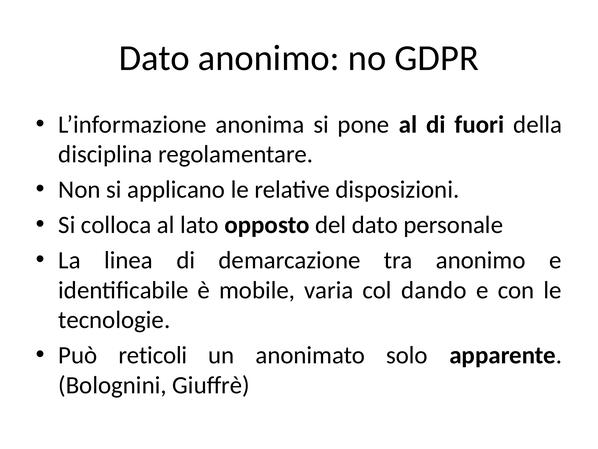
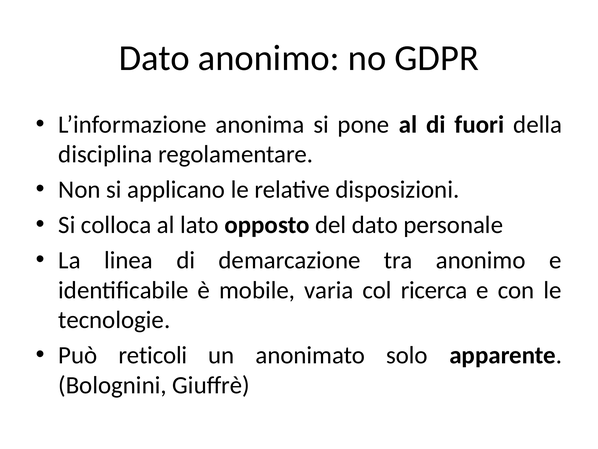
dando: dando -> ricerca
